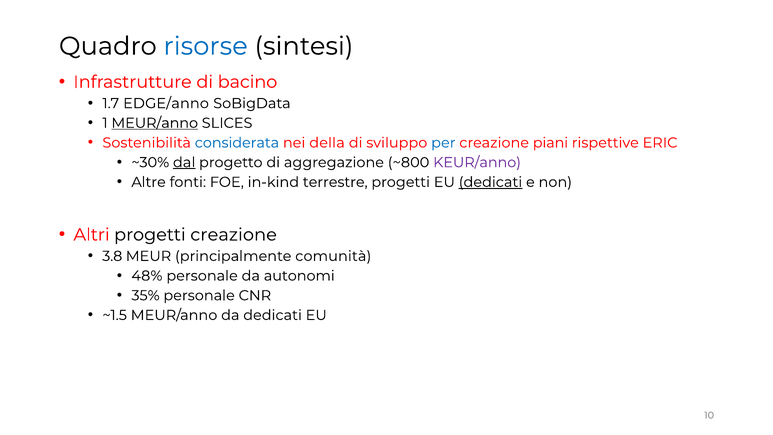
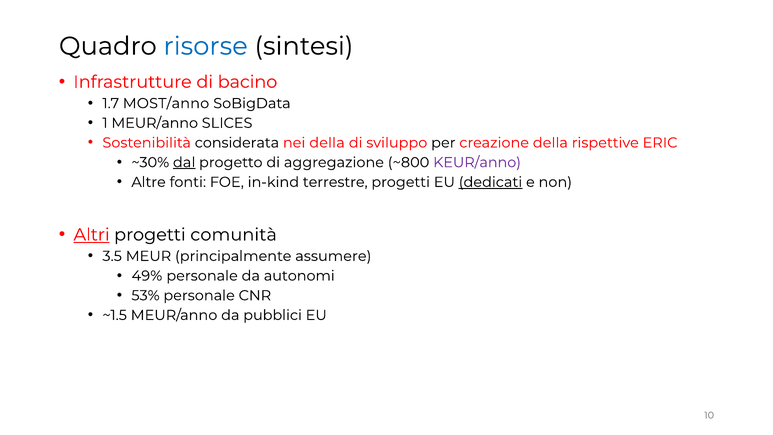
EDGE/anno: EDGE/anno -> MOST/anno
MEUR/anno at (155, 123) underline: present -> none
considerata colour: blue -> black
per colour: blue -> black
creazione piani: piani -> della
Altri underline: none -> present
progetti creazione: creazione -> comunità
3.8: 3.8 -> 3.5
comunità: comunità -> assumere
48%: 48% -> 49%
35%: 35% -> 53%
da dedicati: dedicati -> pubblici
